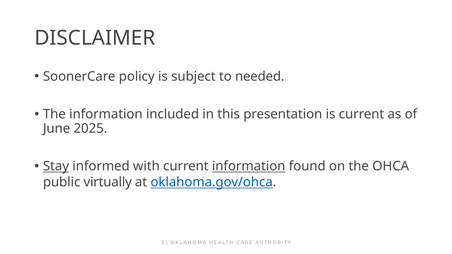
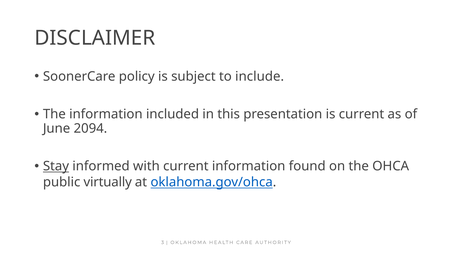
needed: needed -> include
2025: 2025 -> 2094
information at (249, 166) underline: present -> none
